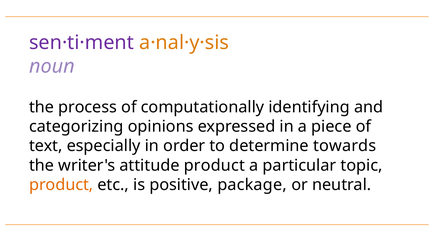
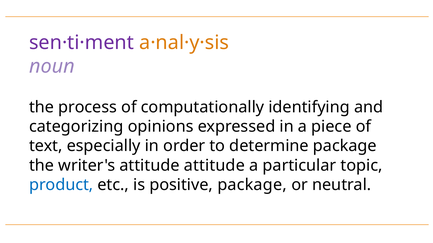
determine towards: towards -> package
attitude product: product -> attitude
product at (61, 185) colour: orange -> blue
